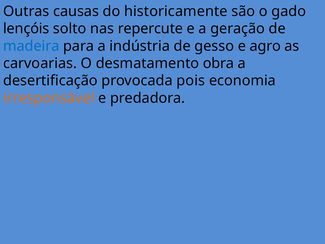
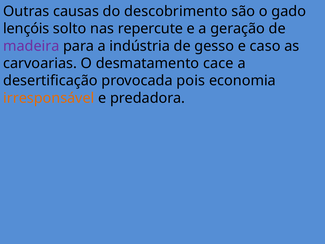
historicamente: historicamente -> descobrimento
madeira colour: blue -> purple
agro: agro -> caso
obra: obra -> cace
